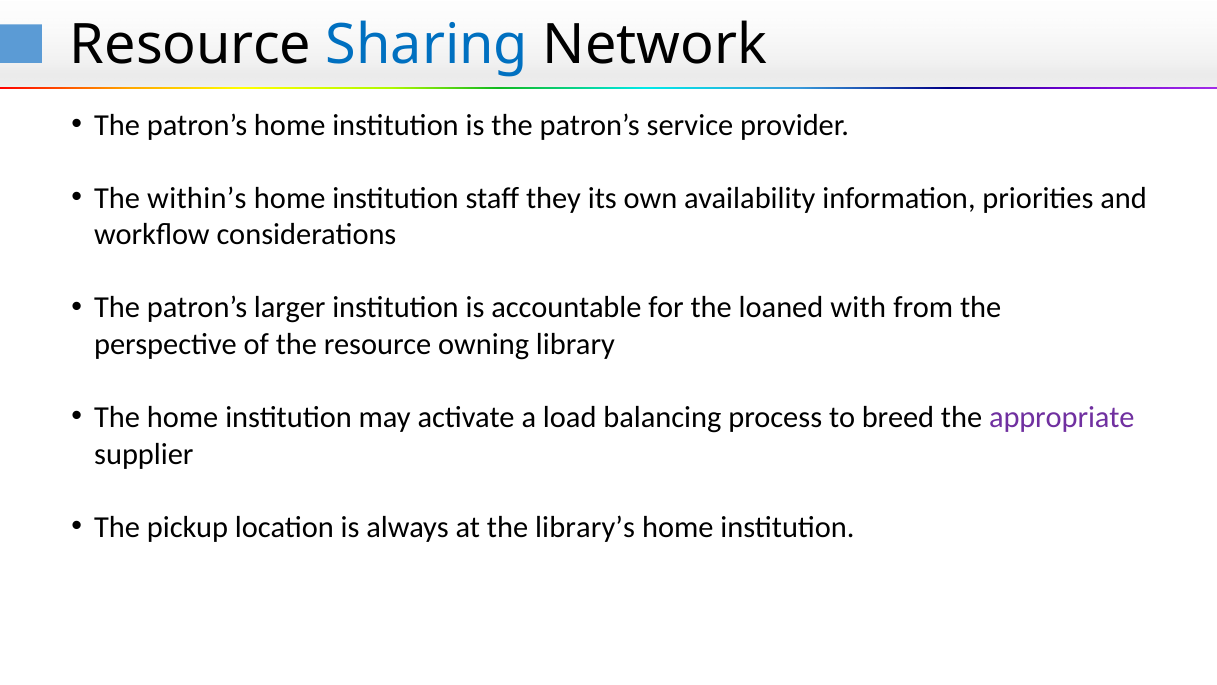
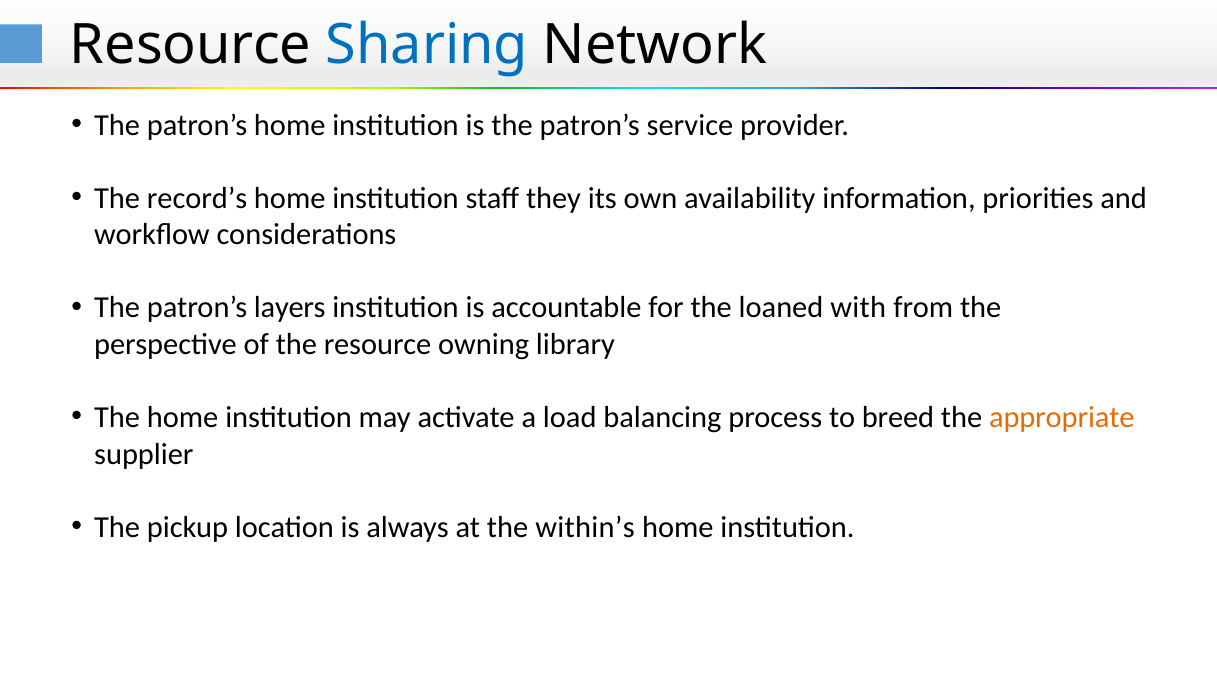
within’s: within’s -> record’s
larger: larger -> layers
appropriate colour: purple -> orange
library’s: library’s -> within’s
